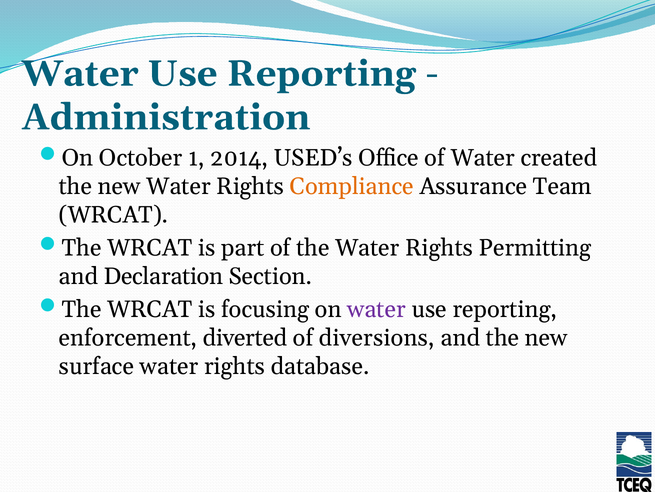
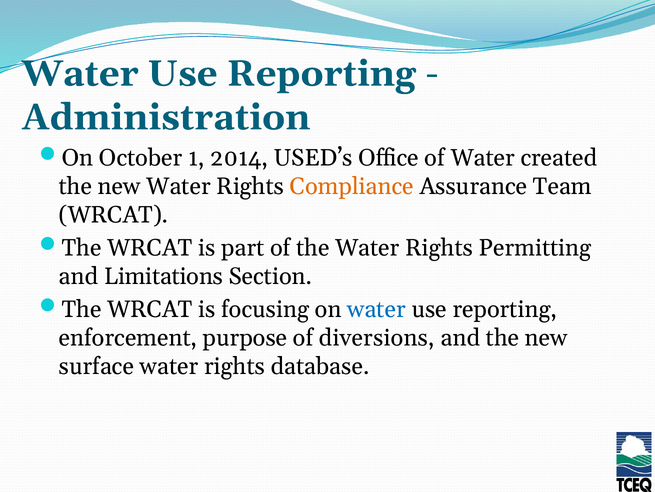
Declaration: Declaration -> Limitations
water at (376, 309) colour: purple -> blue
diverted: diverted -> purpose
